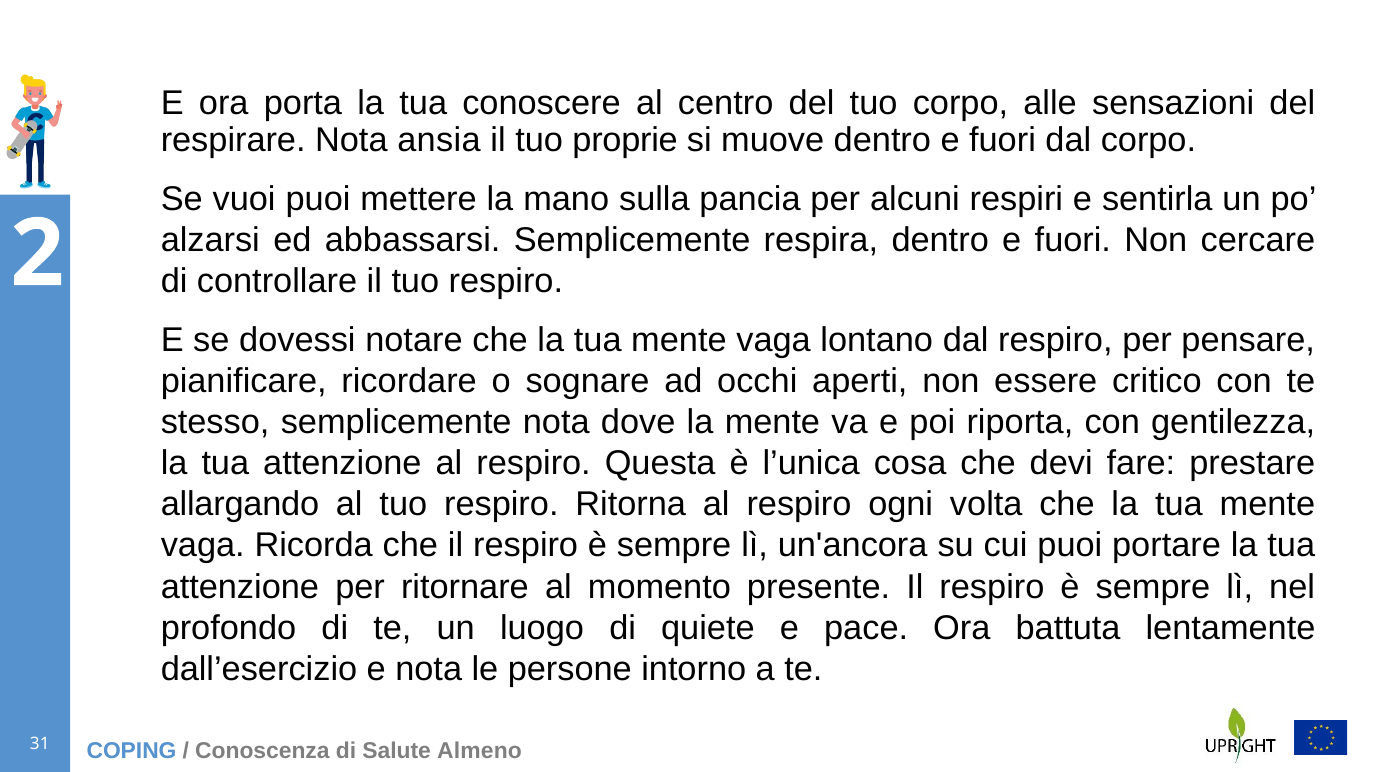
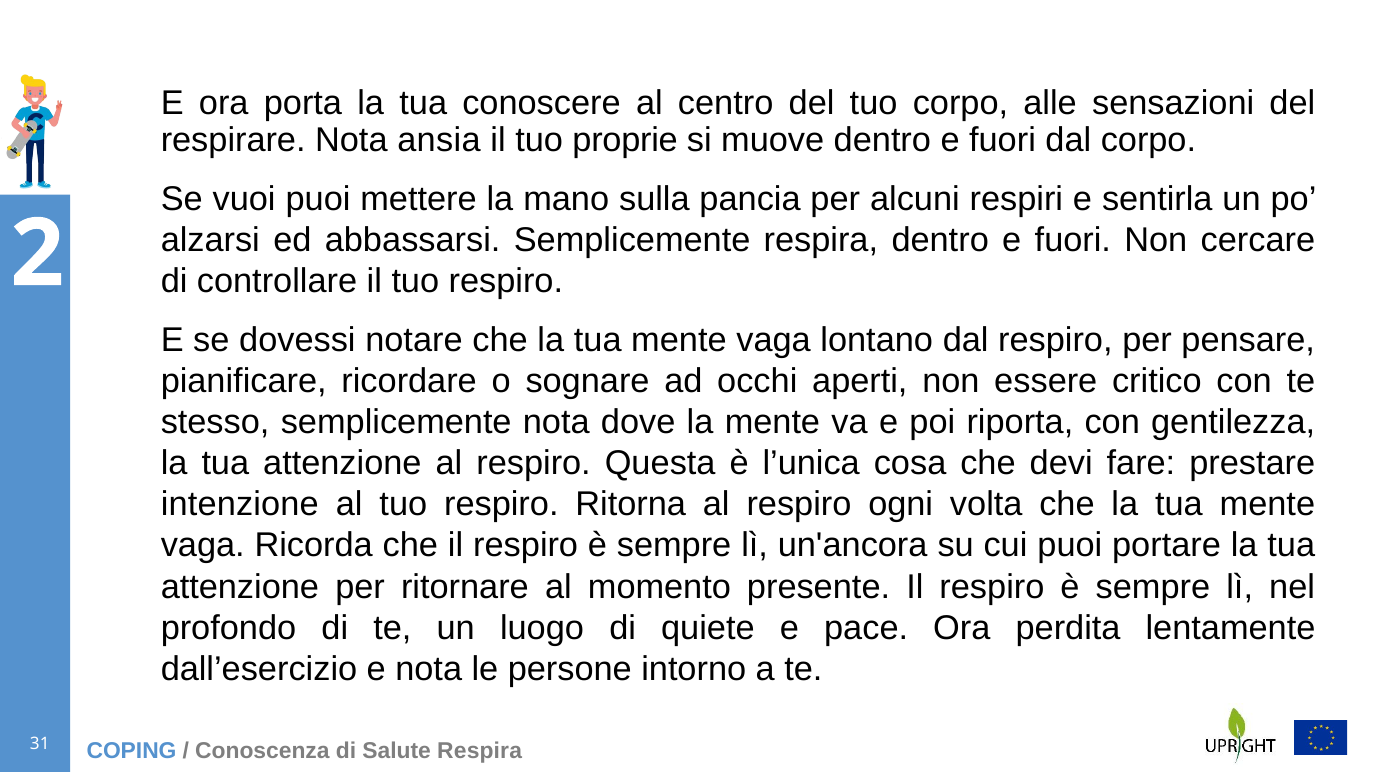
allargando: allargando -> intenzione
battuta: battuta -> perdita
Almeno at (480, 752): Almeno -> Respira
